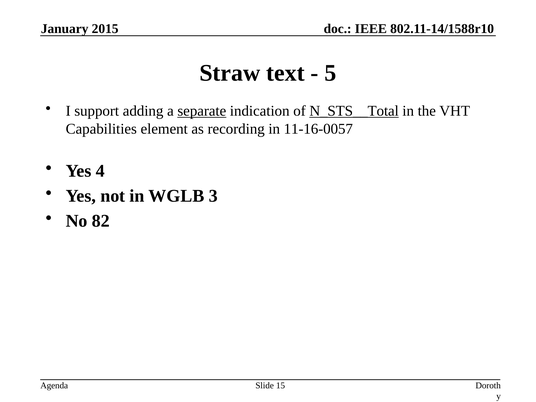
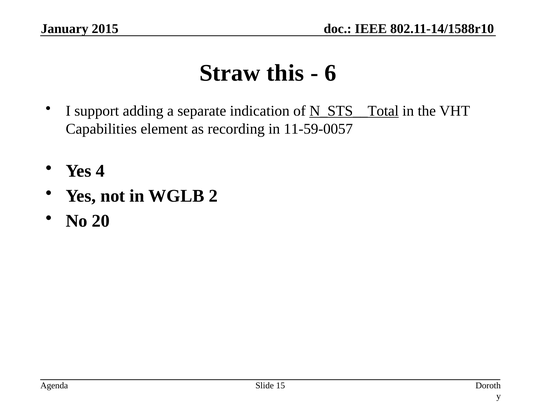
text: text -> this
5: 5 -> 6
separate underline: present -> none
11-16-0057: 11-16-0057 -> 11-59-0057
3: 3 -> 2
82: 82 -> 20
